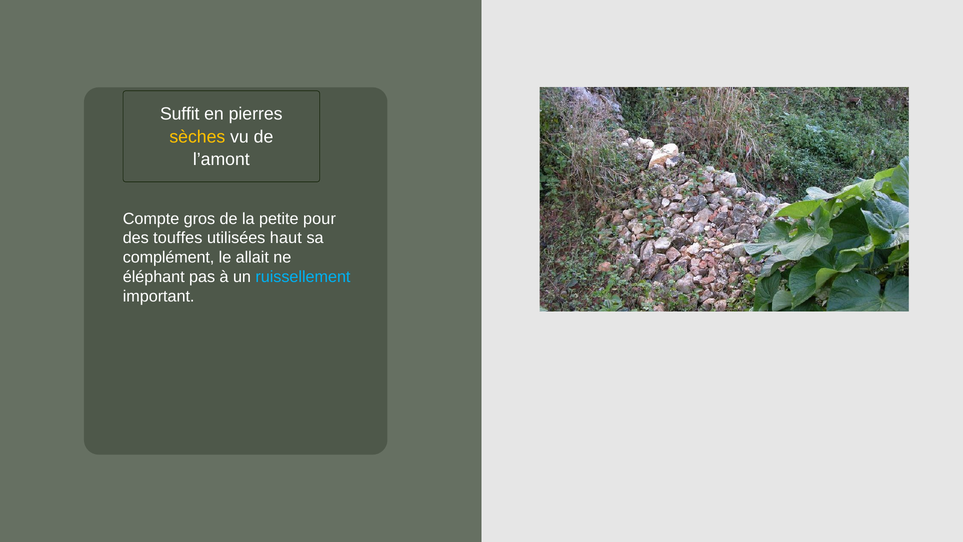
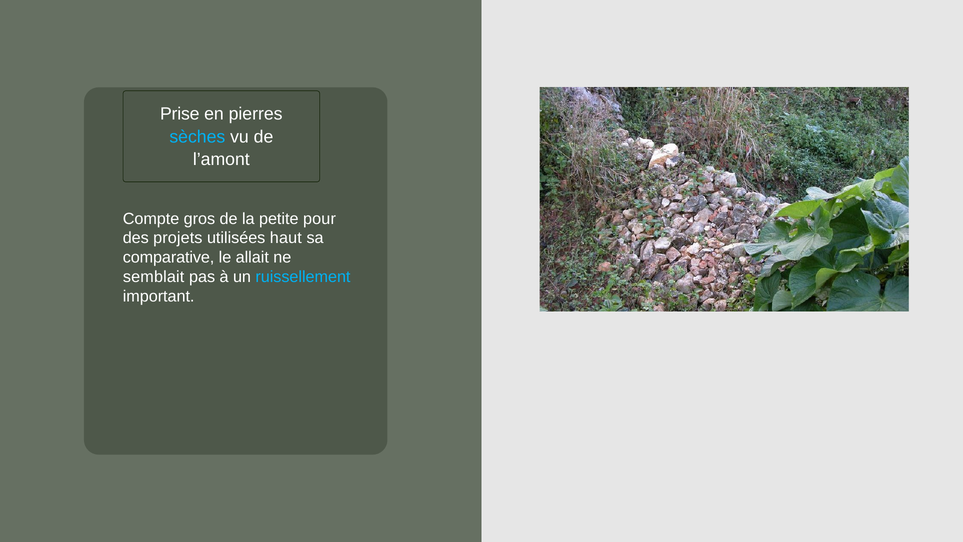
Suffit: Suffit -> Prise
sèches colour: yellow -> light blue
touffes: touffes -> projets
complément: complément -> comparative
éléphant: éléphant -> semblait
